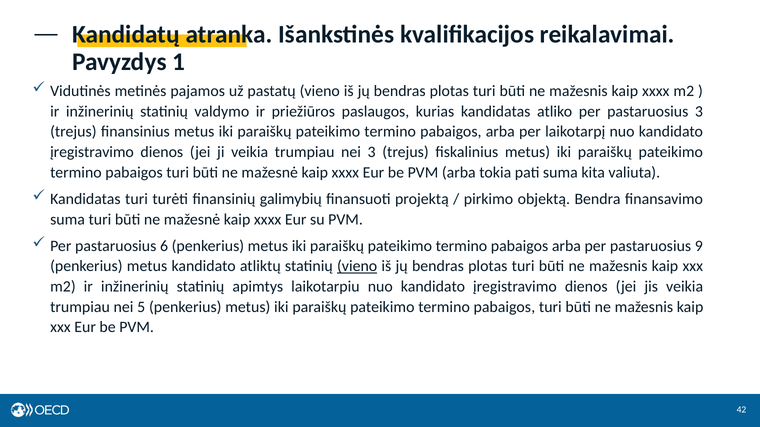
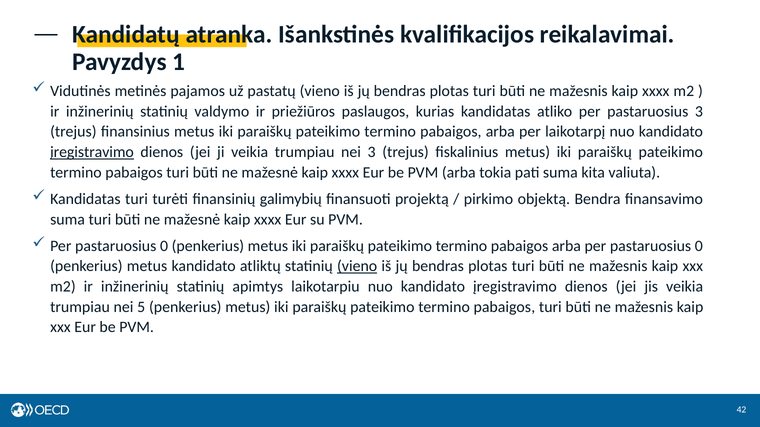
įregistravimo at (92, 152) underline: none -> present
6 at (164, 246): 6 -> 0
arba per pastaruosius 9: 9 -> 0
